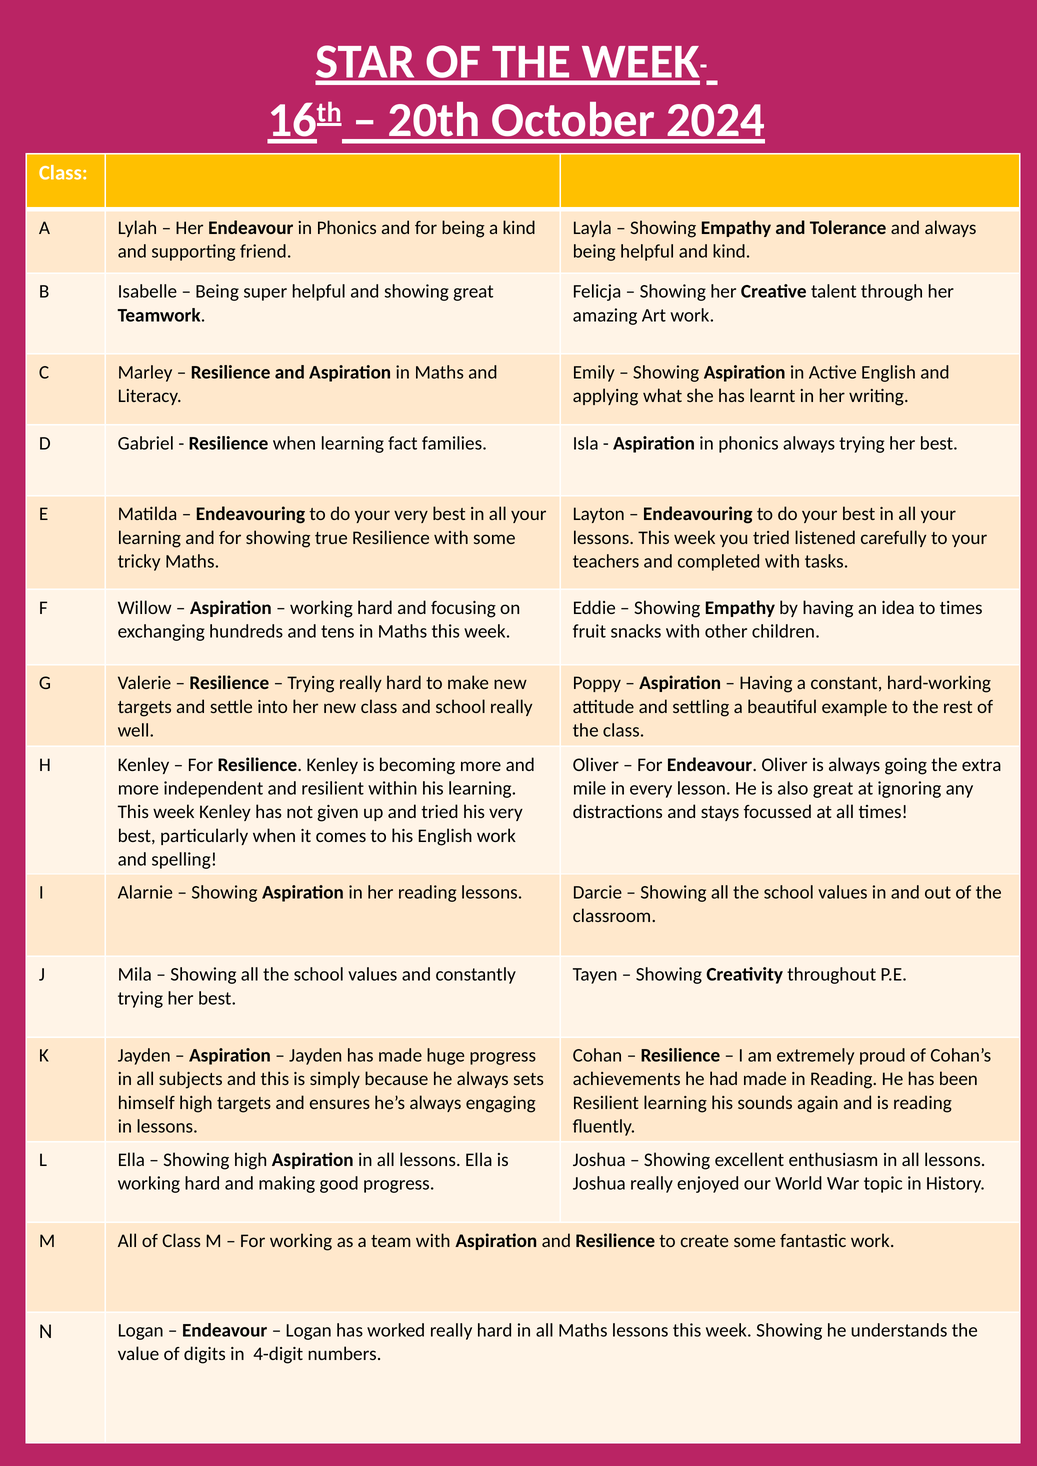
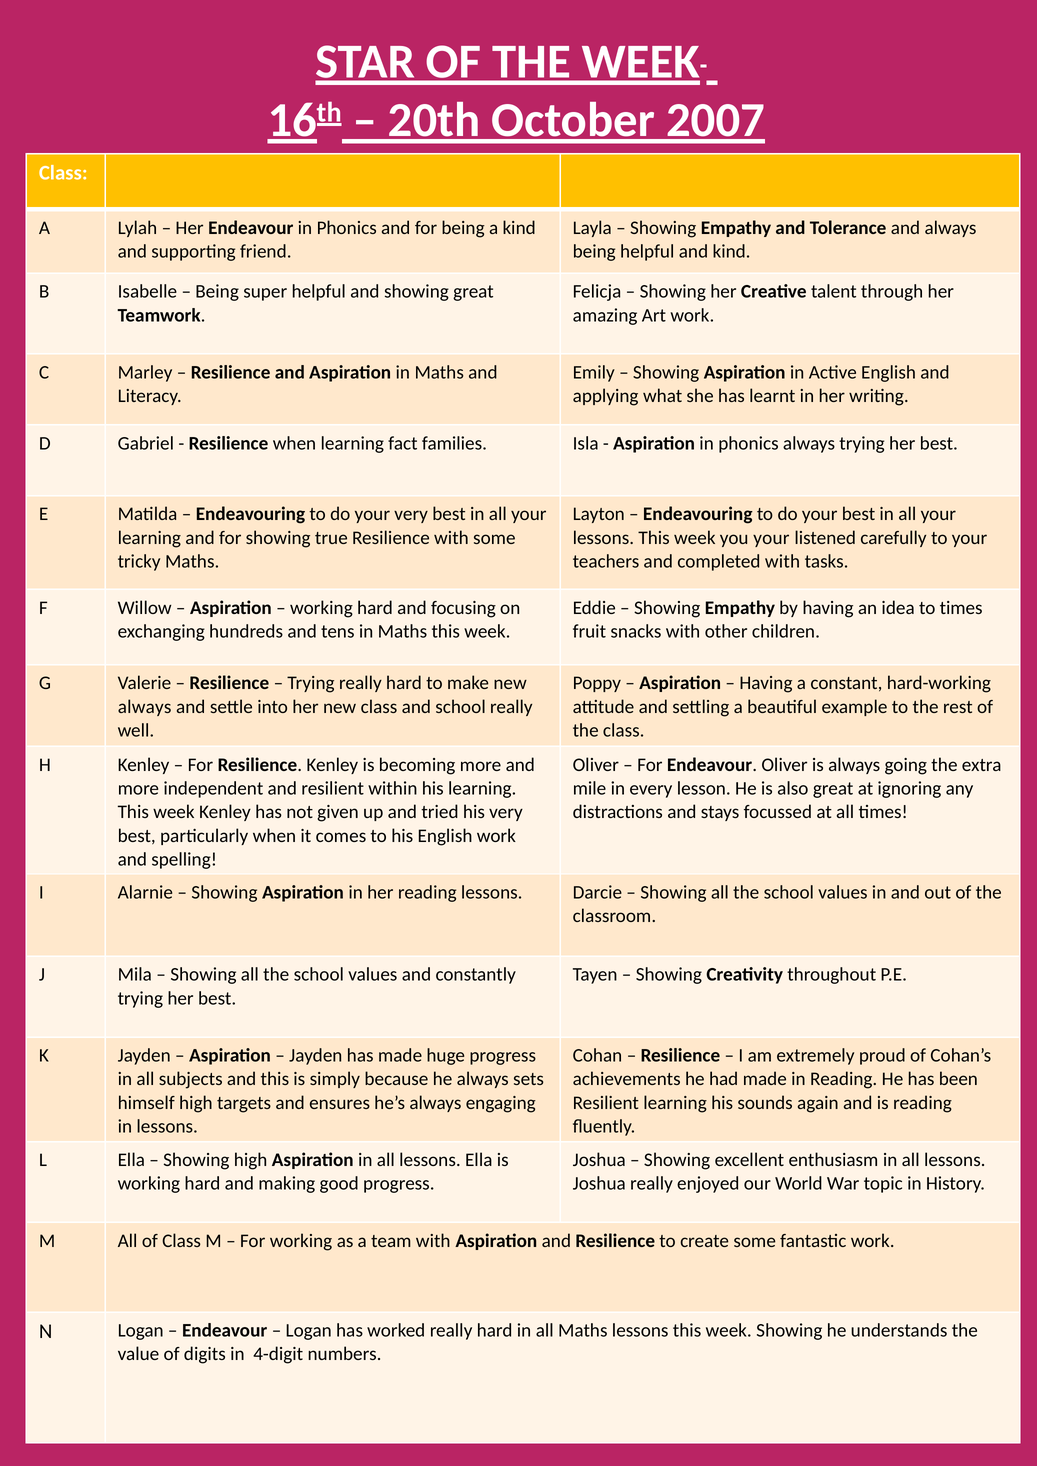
2024: 2024 -> 2007
you tried: tried -> your
targets at (145, 707): targets -> always
